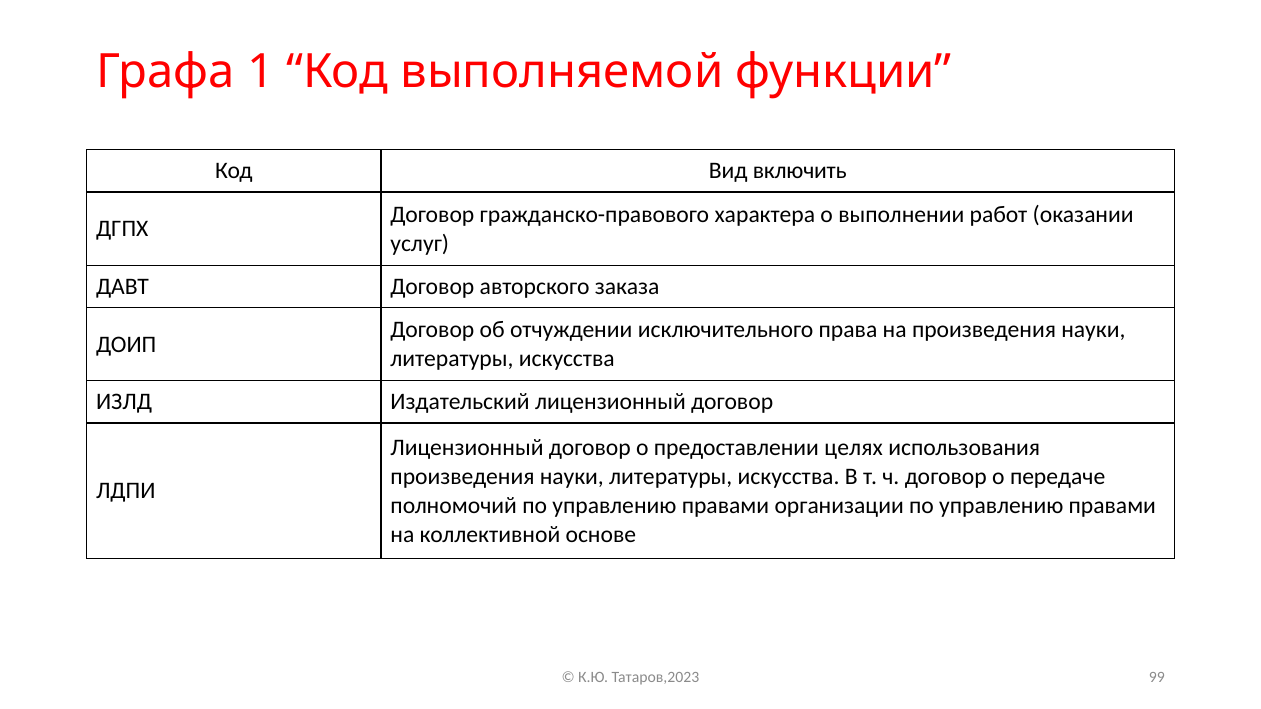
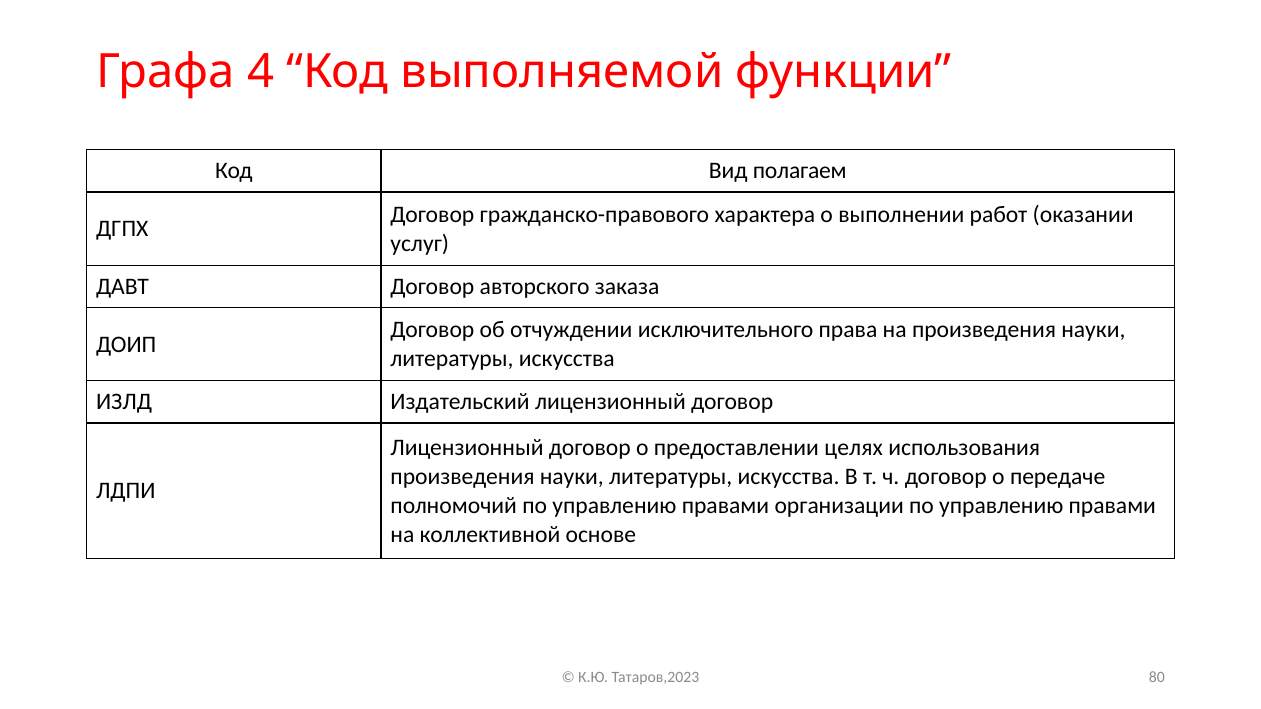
1: 1 -> 4
включить: включить -> полагаем
99: 99 -> 80
